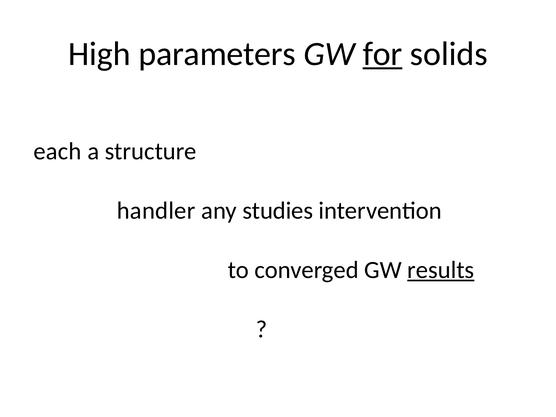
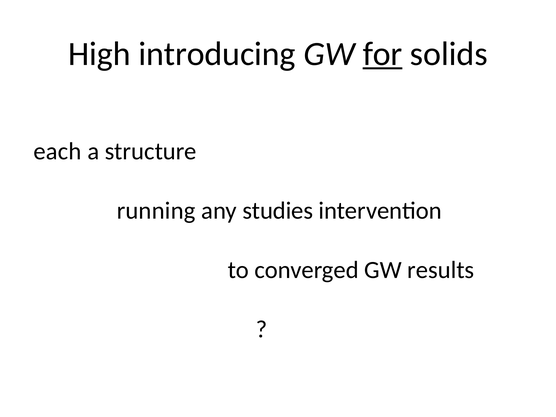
parameters: parameters -> introducing
handler: handler -> running
results underline: present -> none
